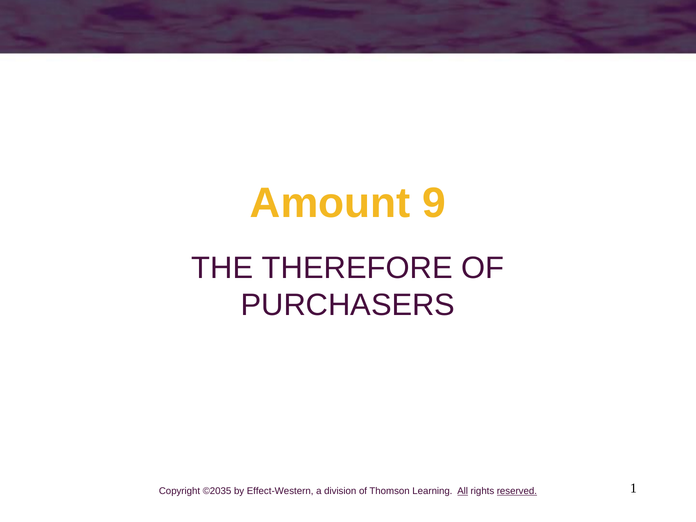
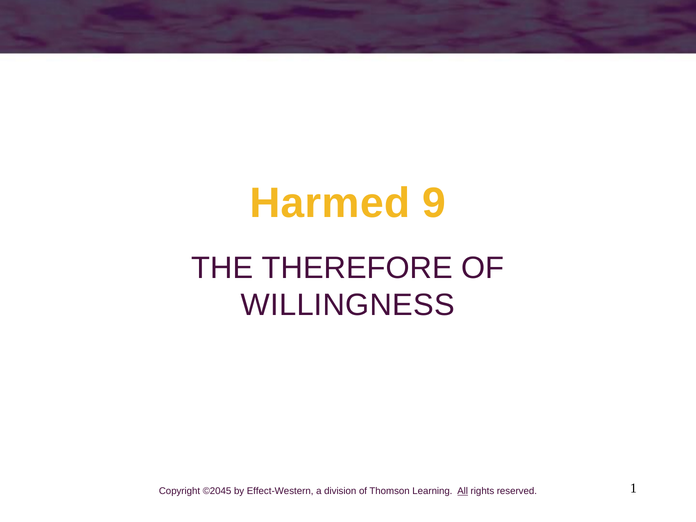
Amount: Amount -> Harmed
PURCHASERS: PURCHASERS -> WILLINGNESS
©2035: ©2035 -> ©2045
reserved underline: present -> none
